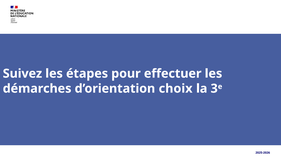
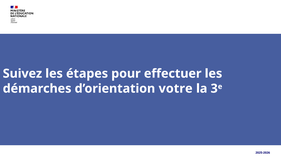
choix: choix -> votre
